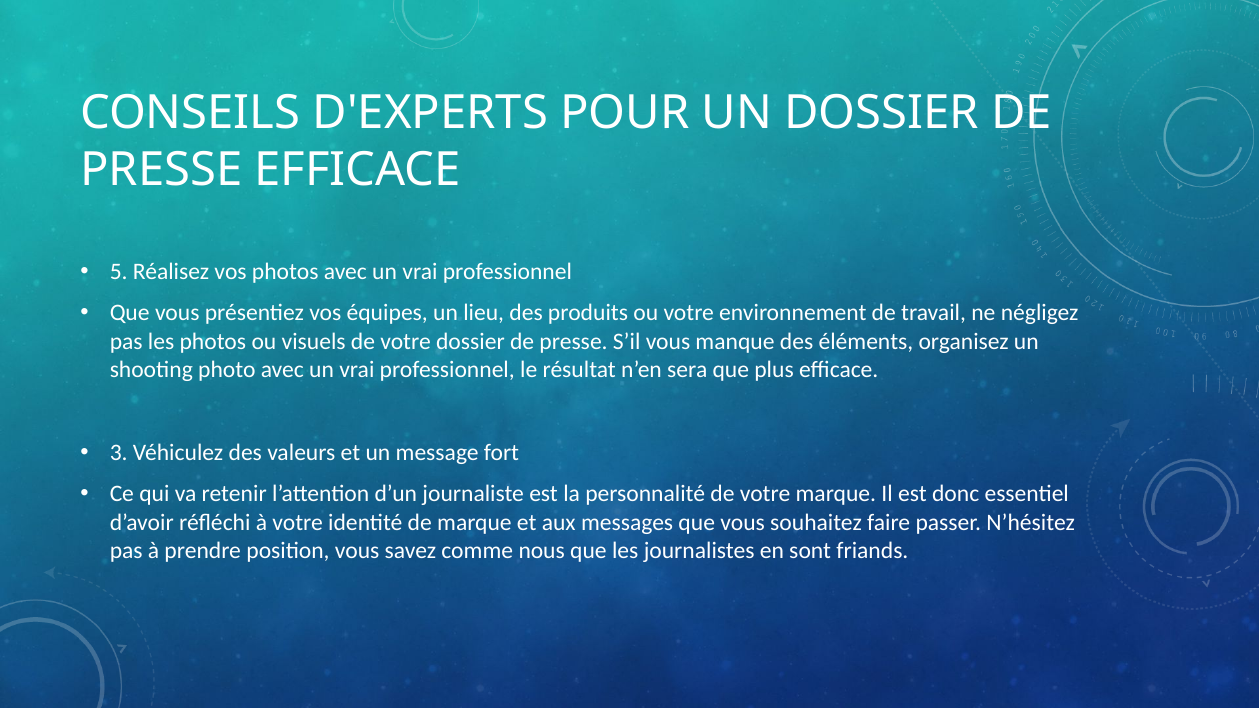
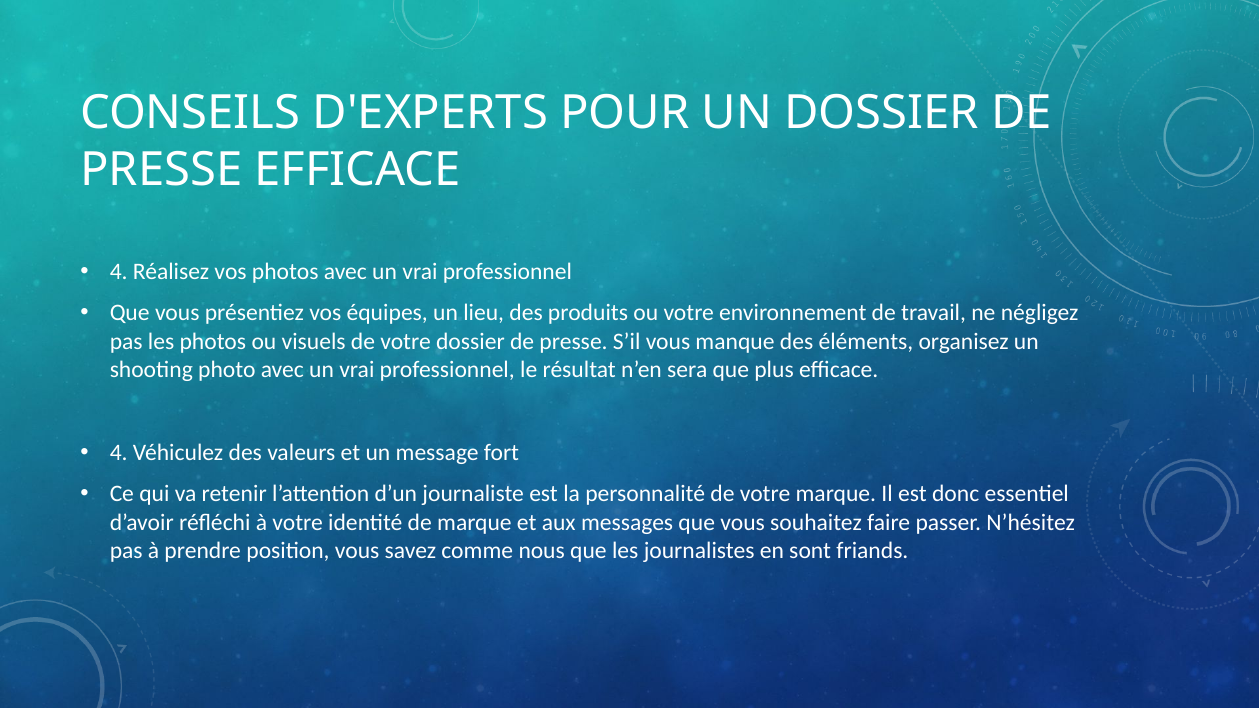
5 at (119, 272): 5 -> 4
3 at (119, 453): 3 -> 4
